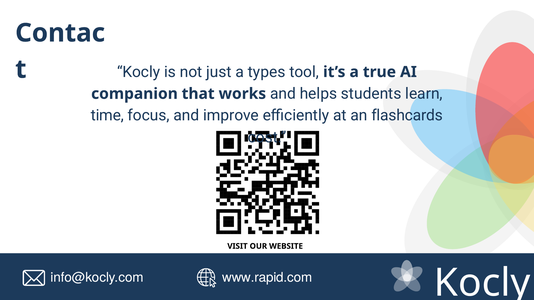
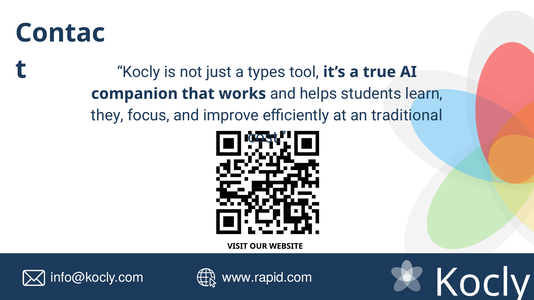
time: time -> they
flashcards: flashcards -> traditional
